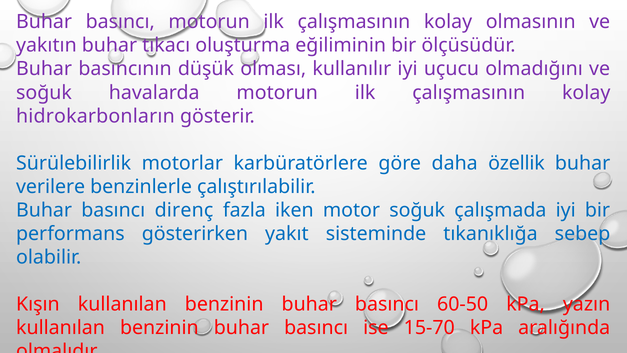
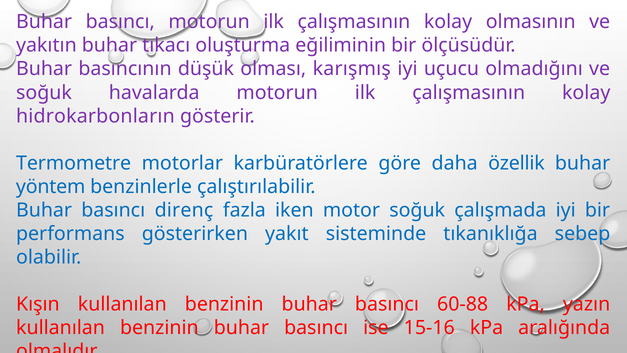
kullanılır: kullanılır -> karışmış
Sürülebilirlik: Sürülebilirlik -> Termometre
verilere: verilere -> yöntem
60-50: 60-50 -> 60-88
15-70: 15-70 -> 15-16
